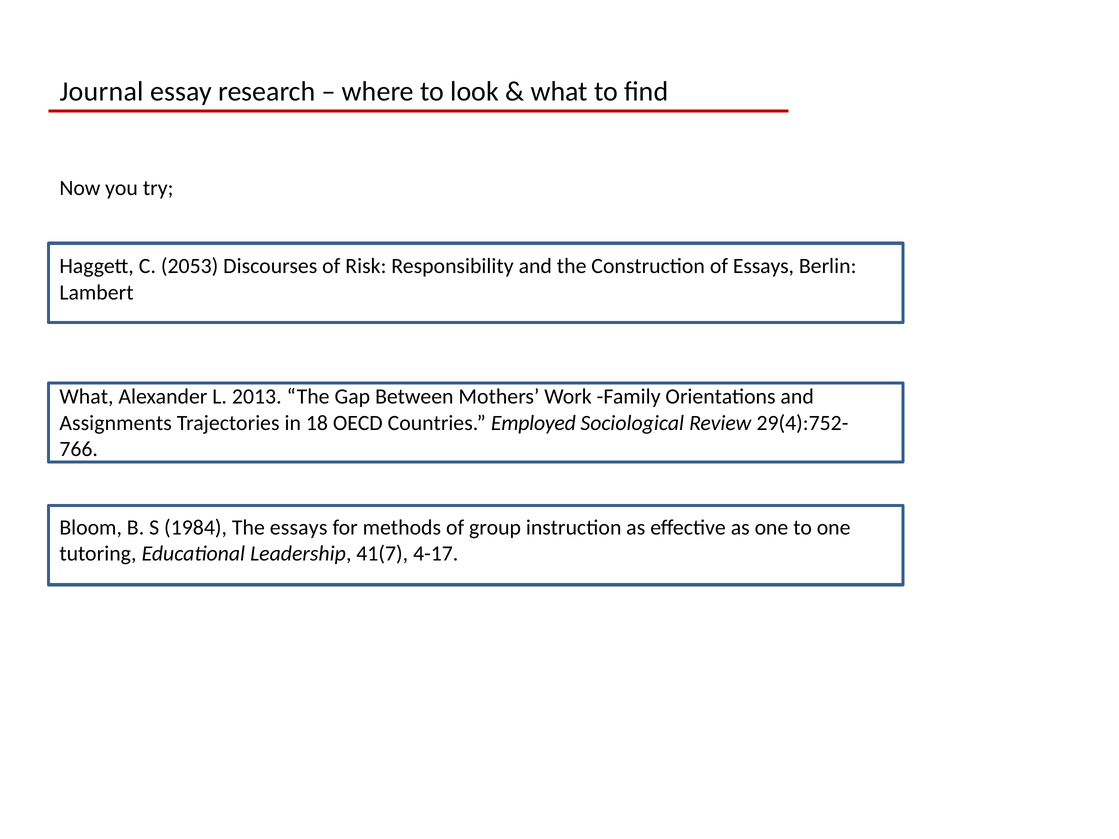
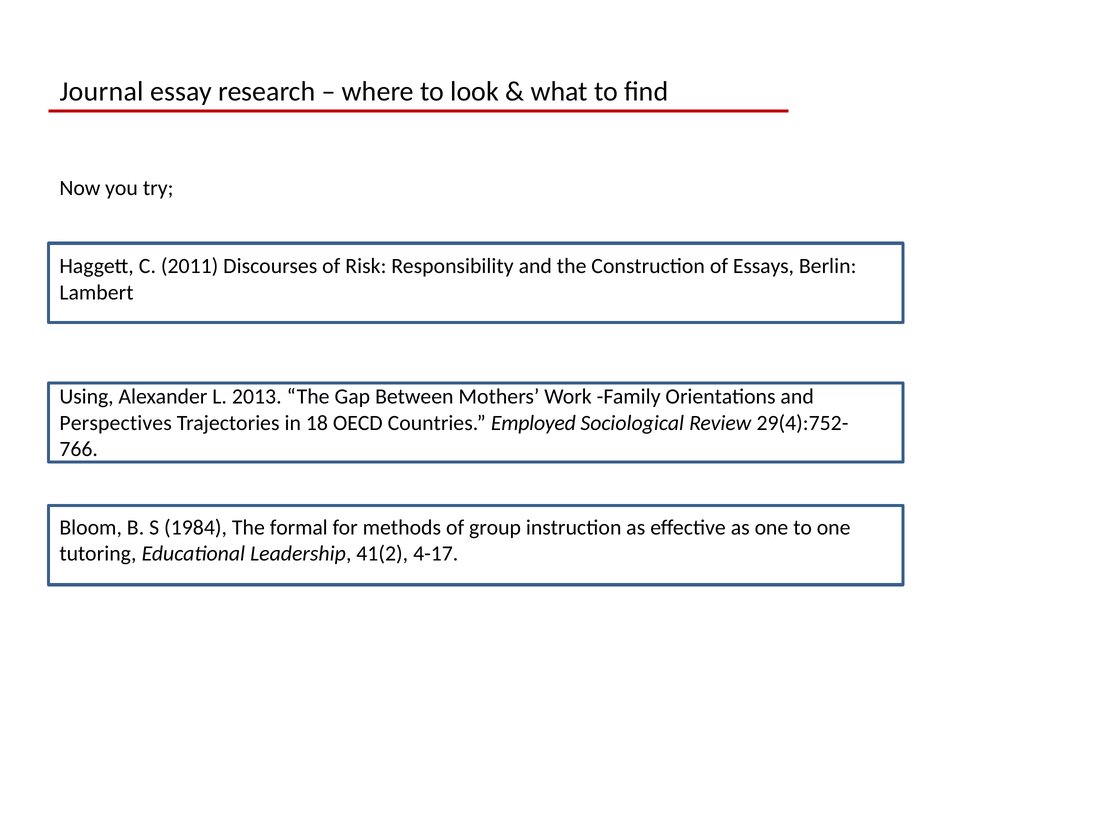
2053: 2053 -> 2011
What at (86, 397): What -> Using
Assignments: Assignments -> Perspectives
The essays: essays -> formal
41(7: 41(7 -> 41(2
